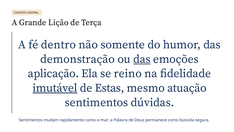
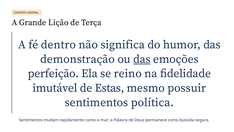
somente: somente -> significa
aplicação: aplicação -> perfeição
imutável underline: present -> none
atuação: atuação -> possuir
dúvidas: dúvidas -> política
